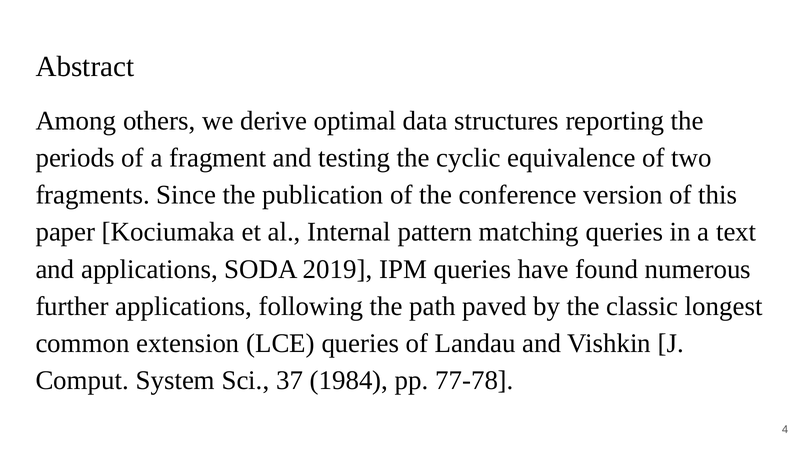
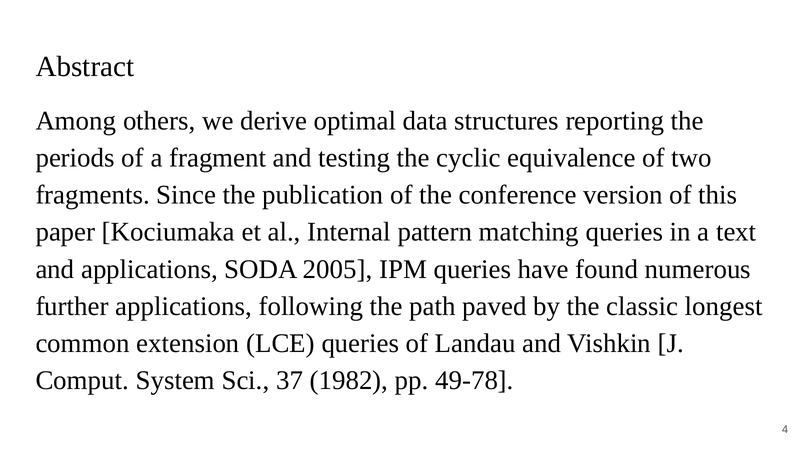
2019: 2019 -> 2005
1984: 1984 -> 1982
77-78: 77-78 -> 49-78
